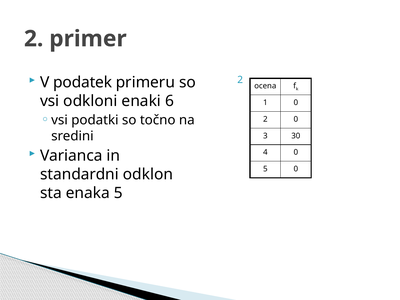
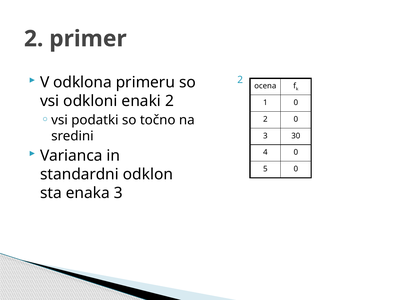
podatek: podatek -> odklona
enaki 6: 6 -> 2
enaka 5: 5 -> 3
